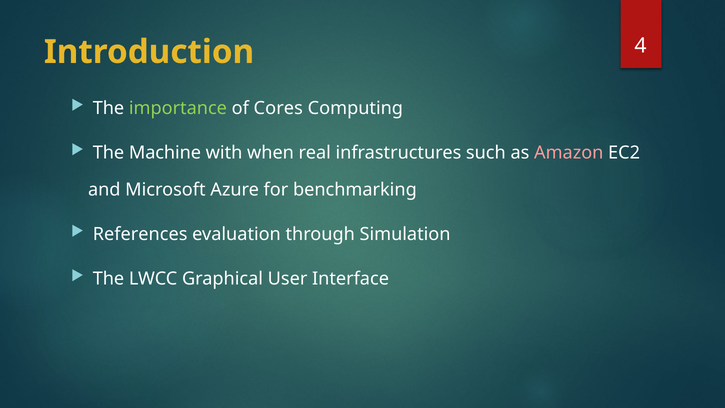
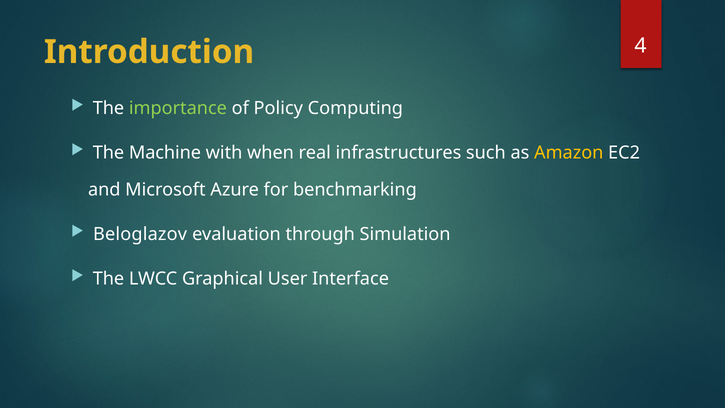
Cores: Cores -> Policy
Amazon colour: pink -> yellow
References: References -> Beloglazov
